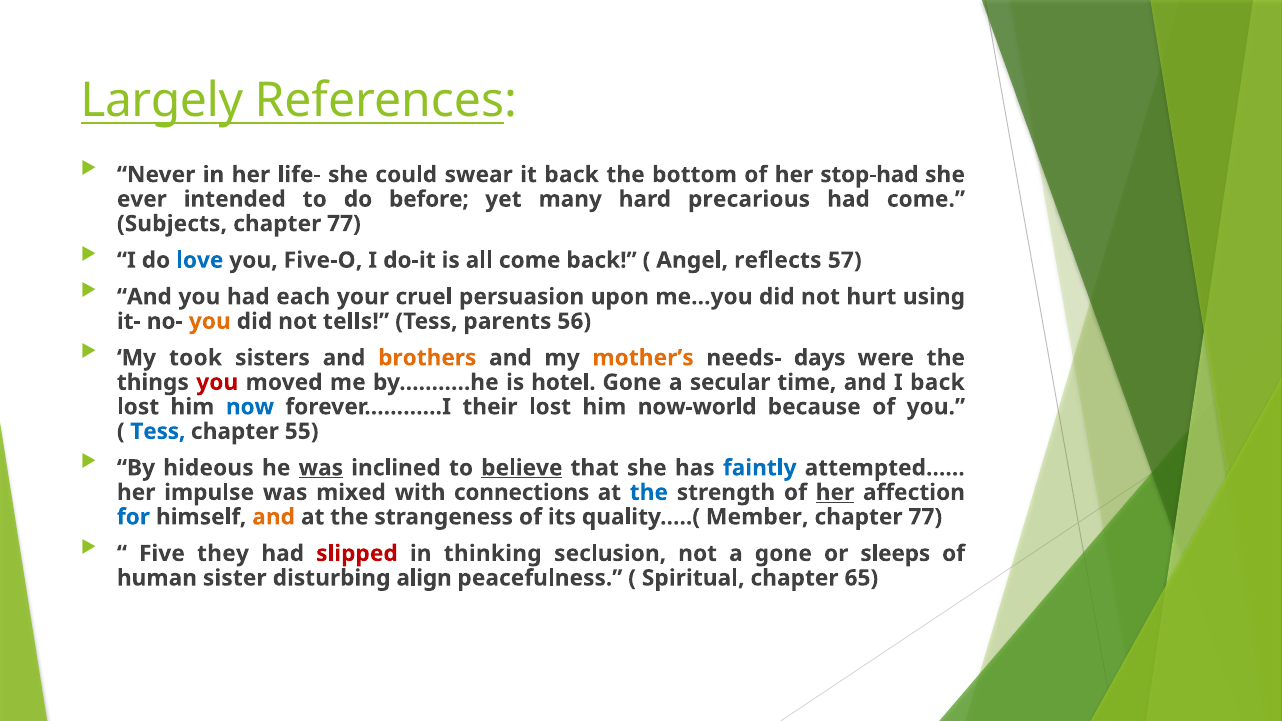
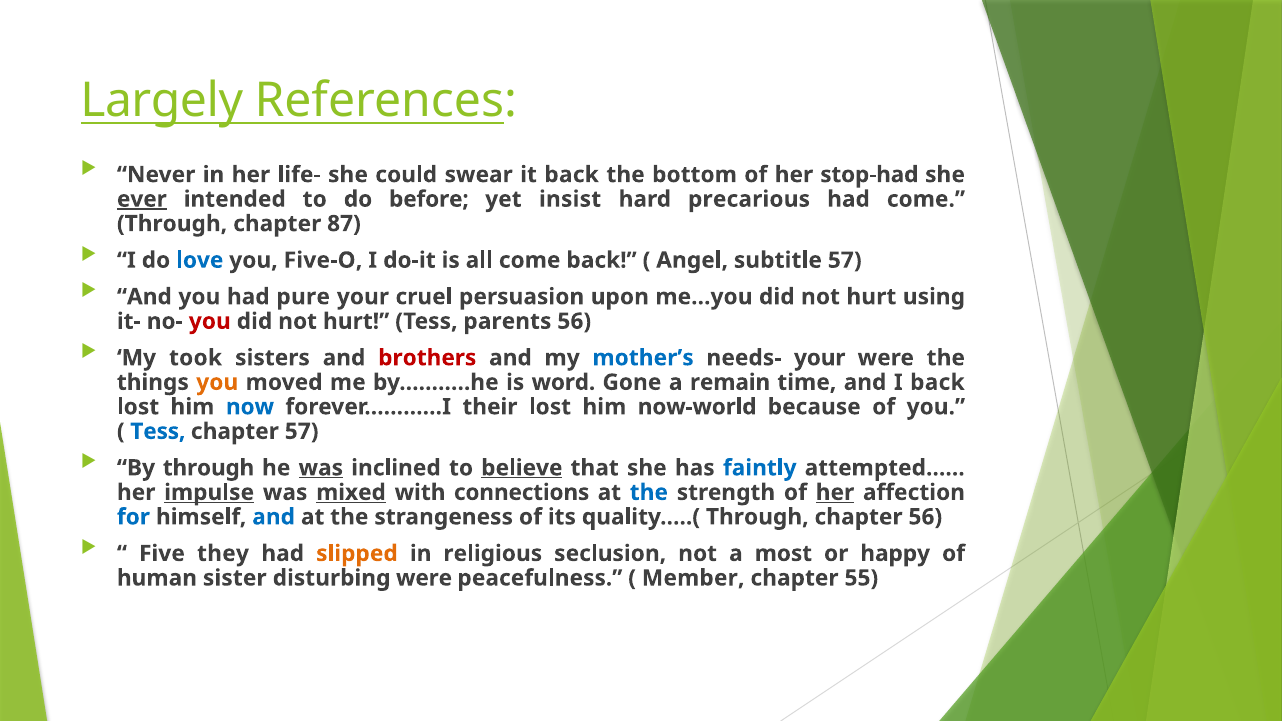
ever underline: none -> present
many: many -> insist
Subjects at (172, 224): Subjects -> Through
77 at (344, 224): 77 -> 87
reflects: reflects -> subtitle
each: each -> pure
you at (210, 321) colour: orange -> red
tells at (356, 321): tells -> hurt
brothers colour: orange -> red
mother’s colour: orange -> blue
needs- days: days -> your
you at (217, 382) colour: red -> orange
hotel: hotel -> word
secular: secular -> remain
chapter 55: 55 -> 57
By hideous: hideous -> through
impulse underline: none -> present
mixed underline: none -> present
and at (274, 517) colour: orange -> blue
quality…..( Member: Member -> Through
77 at (925, 517): 77 -> 56
slipped colour: red -> orange
thinking: thinking -> religious
a gone: gone -> most
sleeps: sleeps -> happy
disturbing align: align -> were
Spiritual: Spiritual -> Member
65: 65 -> 55
